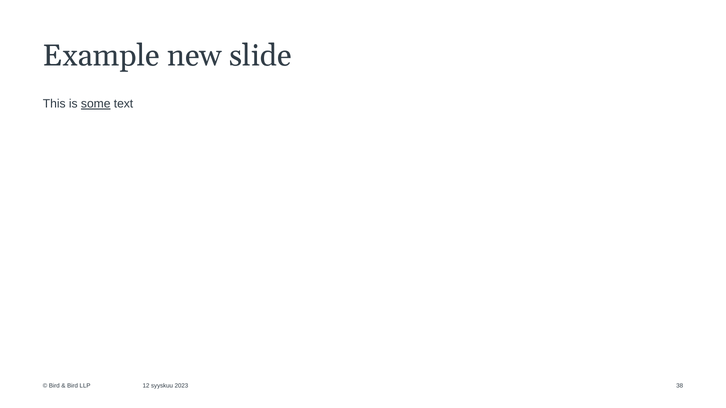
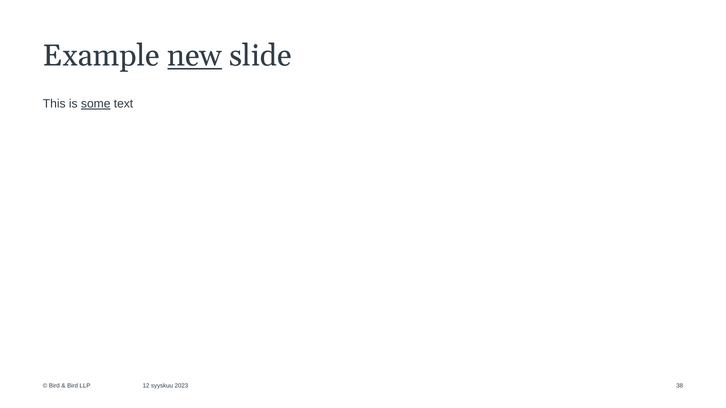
new underline: none -> present
